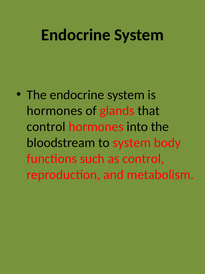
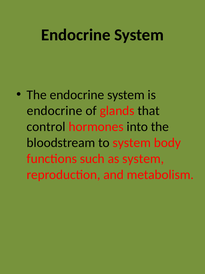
hormones at (55, 111): hormones -> endocrine
as control: control -> system
